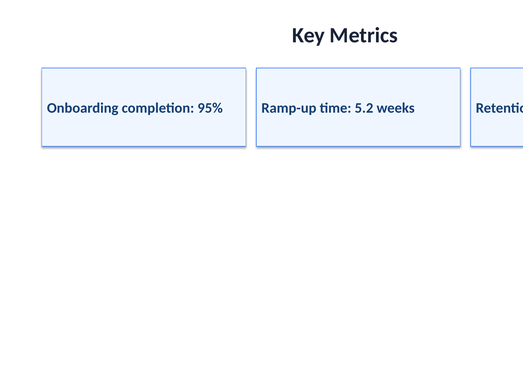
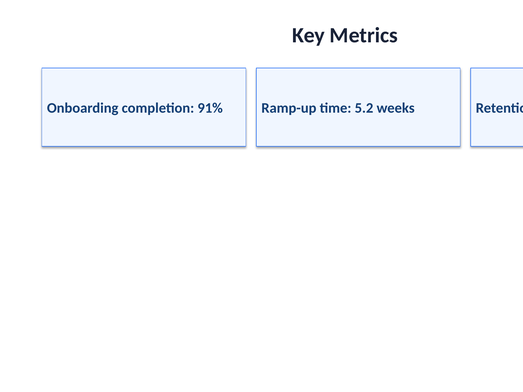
95%: 95% -> 91%
